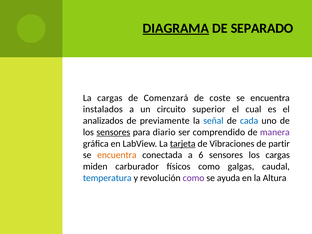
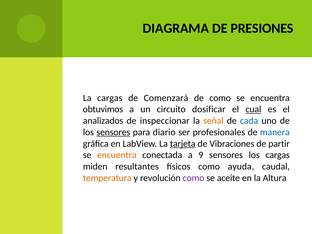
DIAGRAMA underline: present -> none
SEPARADO: SEPARADO -> PRESIONES
de coste: coste -> como
instalados: instalados -> obtuvimos
superior: superior -> dosificar
cual underline: none -> present
previamente: previamente -> inspeccionar
señal colour: blue -> orange
comprendido: comprendido -> profesionales
manera colour: purple -> blue
6: 6 -> 9
carburador: carburador -> resultantes
galgas: galgas -> ayuda
temperatura colour: blue -> orange
ayuda: ayuda -> aceite
